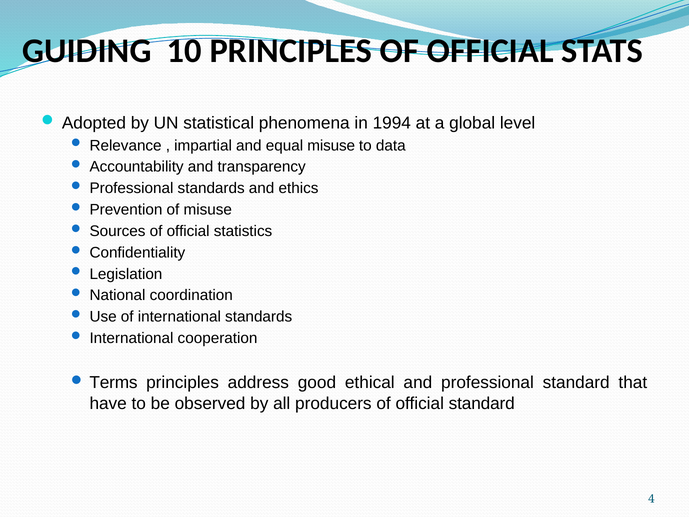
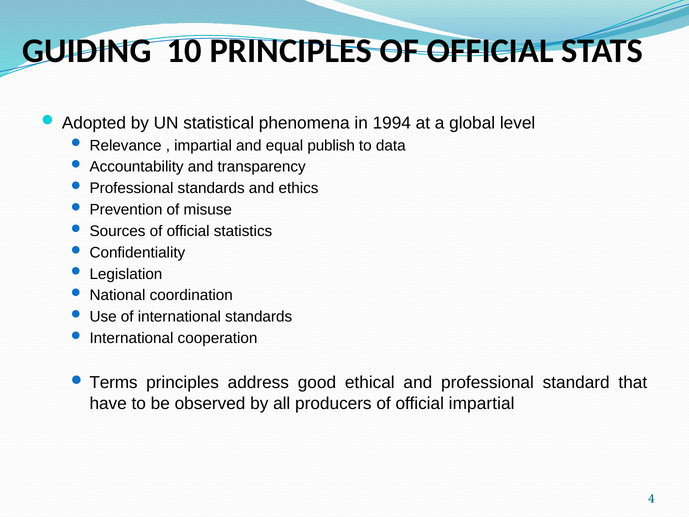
equal misuse: misuse -> publish
official standard: standard -> impartial
